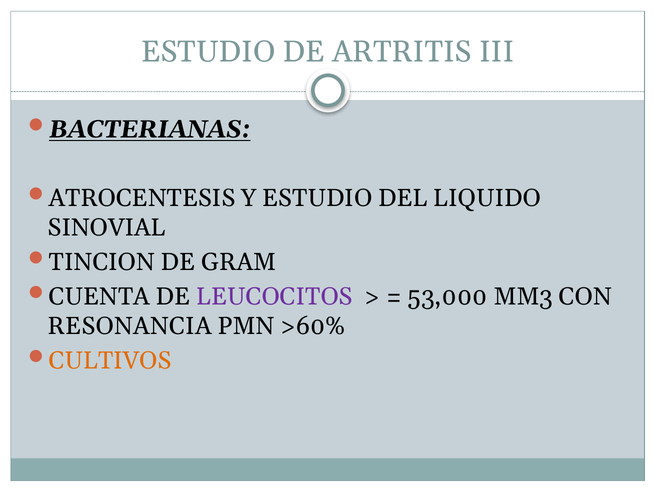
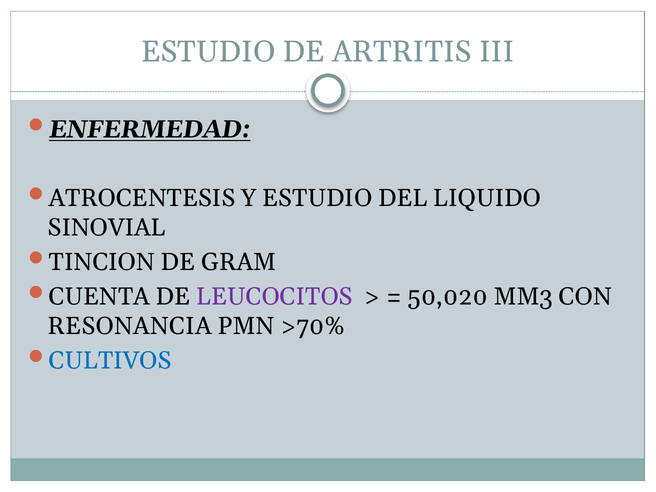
BACTERIANAS: BACTERIANAS -> ENFERMEDAD
53,000: 53,000 -> 50,020
>60%: >60% -> >70%
CULTIVOS colour: orange -> blue
